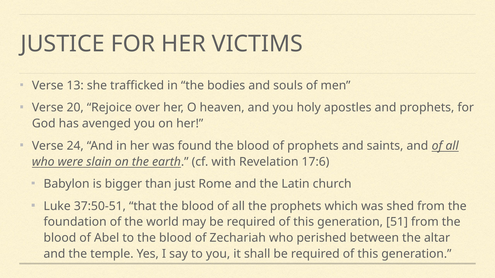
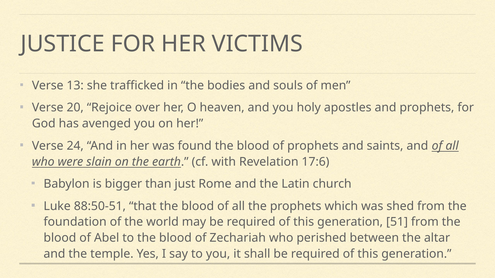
37:50-51: 37:50-51 -> 88:50-51
